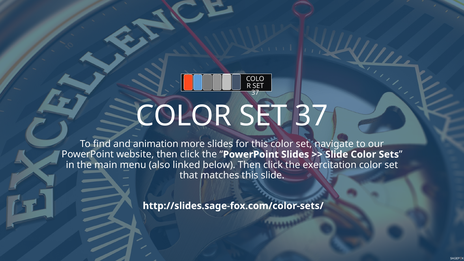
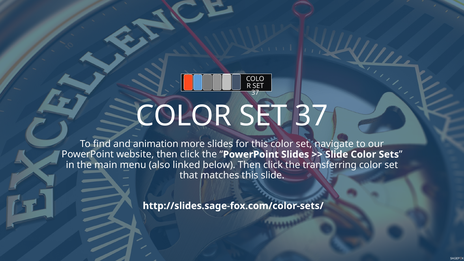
exercitation: exercitation -> transferring
